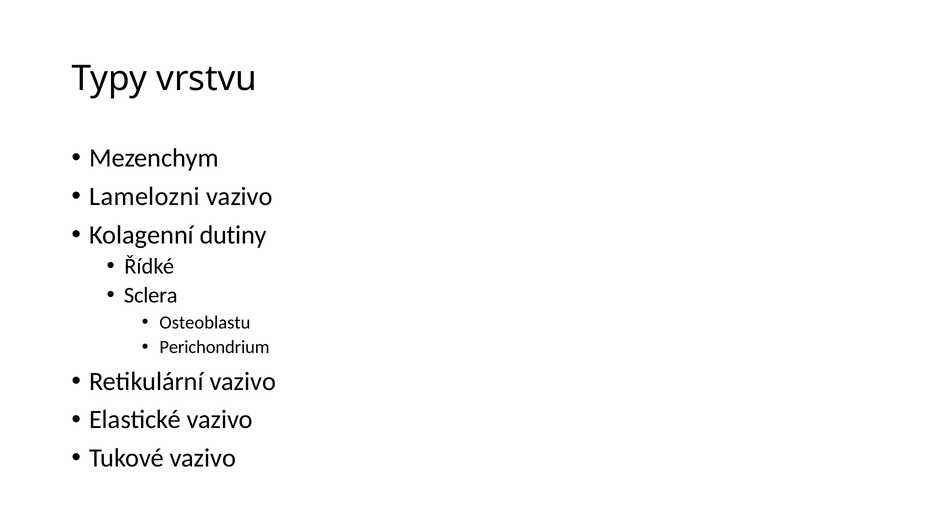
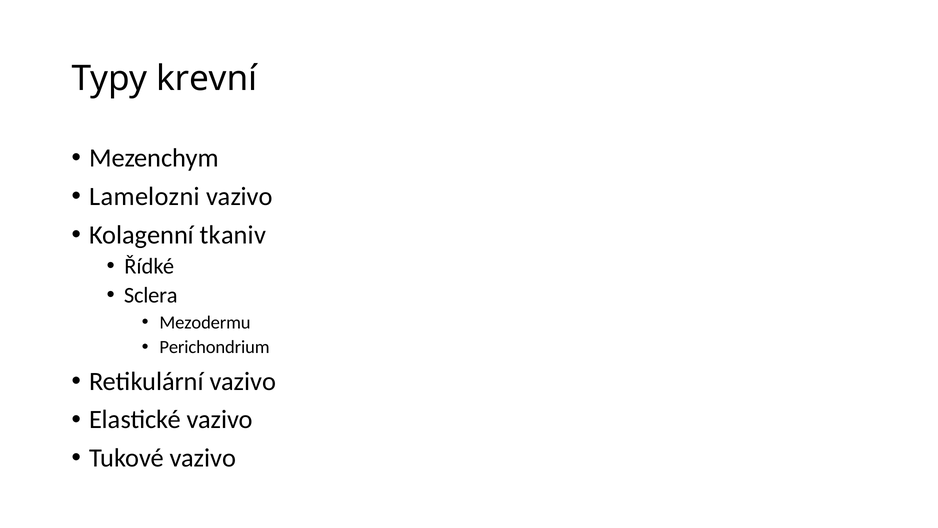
vrstvu: vrstvu -> krevní
dutiny: dutiny -> tkaniv
Osteoblastu: Osteoblastu -> Mezodermu
